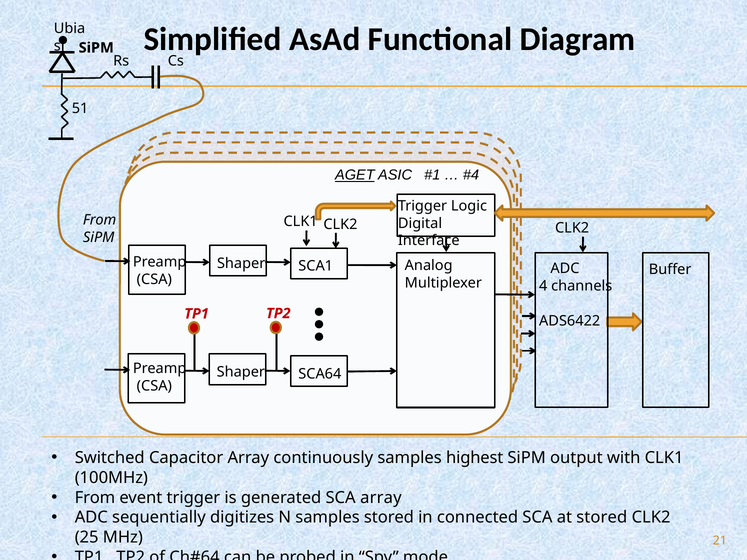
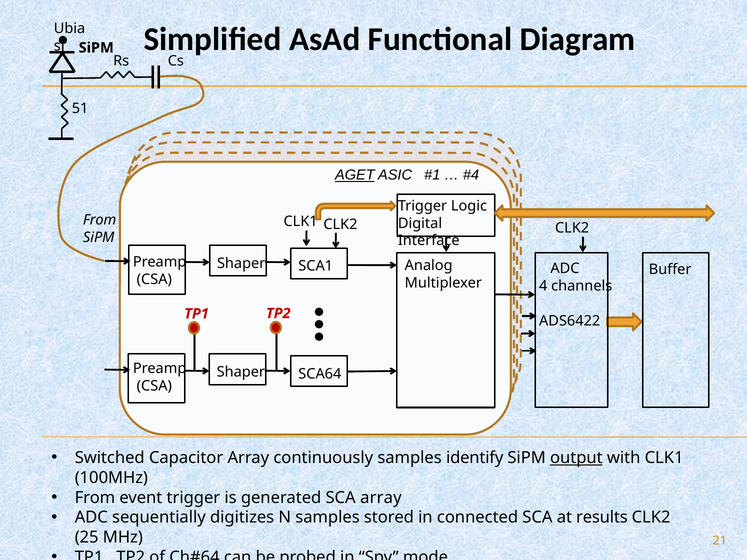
highest: highest -> identify
output underline: none -> present
at stored: stored -> results
